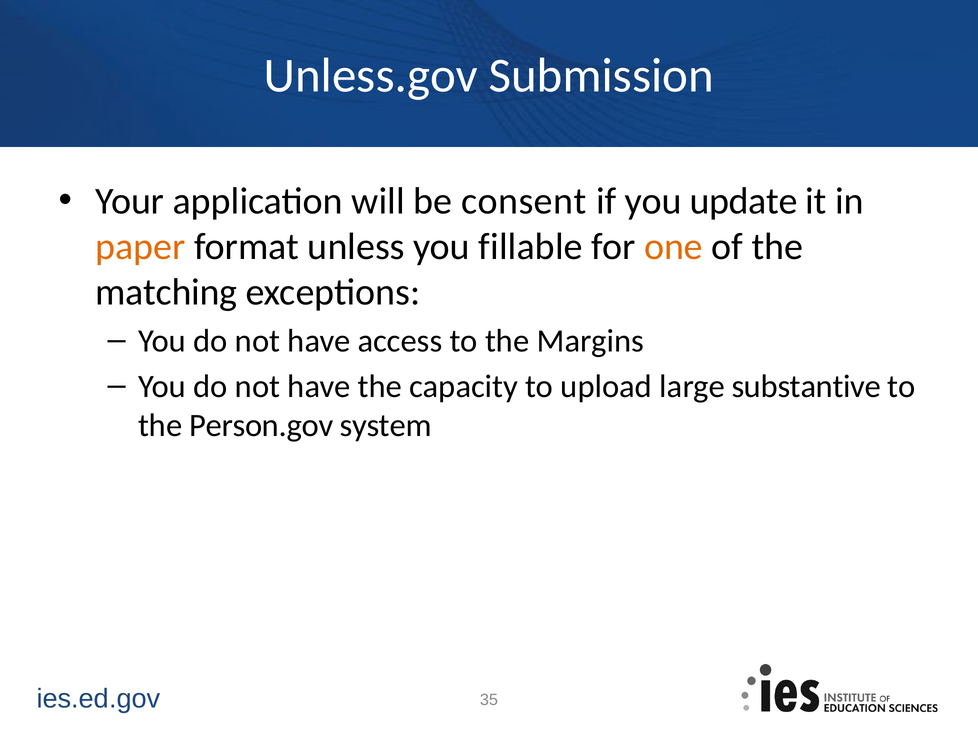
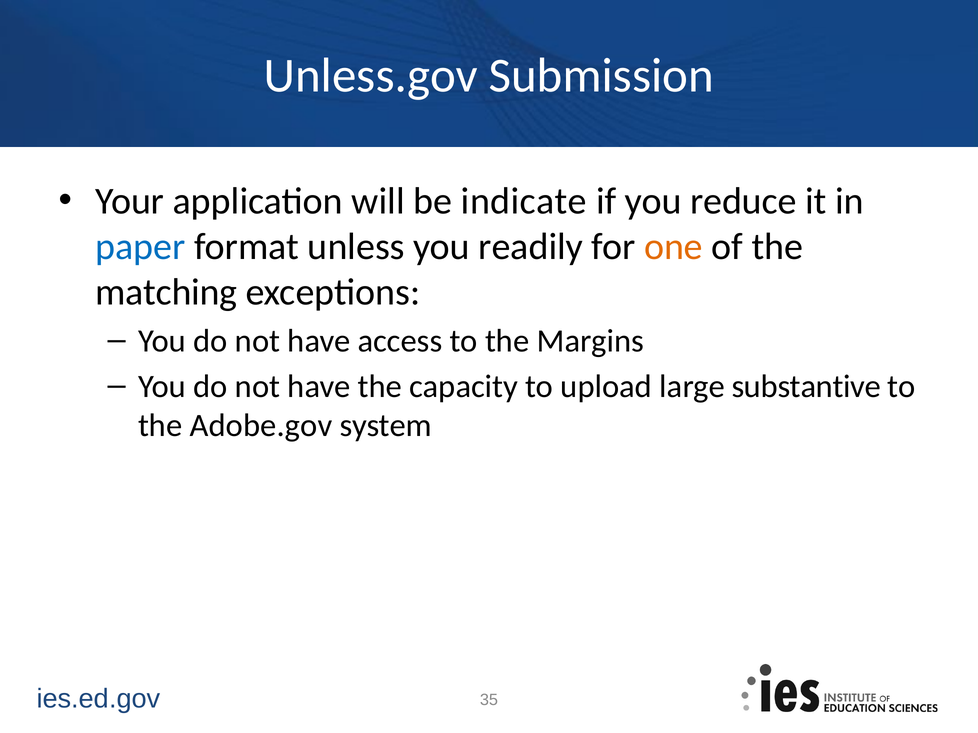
consent: consent -> indicate
update: update -> reduce
paper colour: orange -> blue
fillable: fillable -> readily
Person.gov: Person.gov -> Adobe.gov
